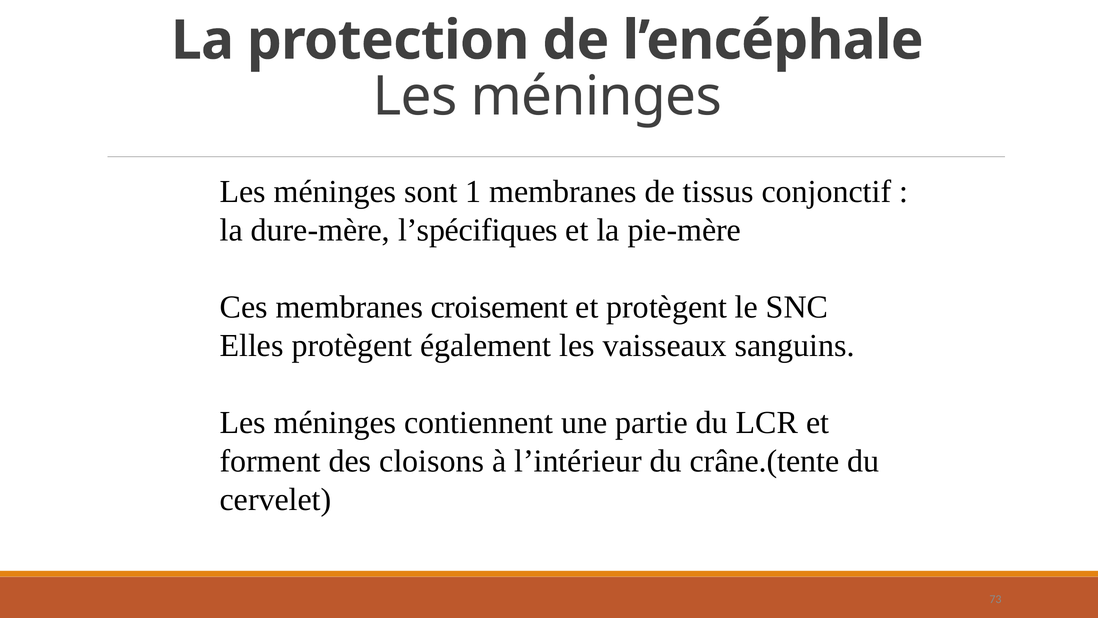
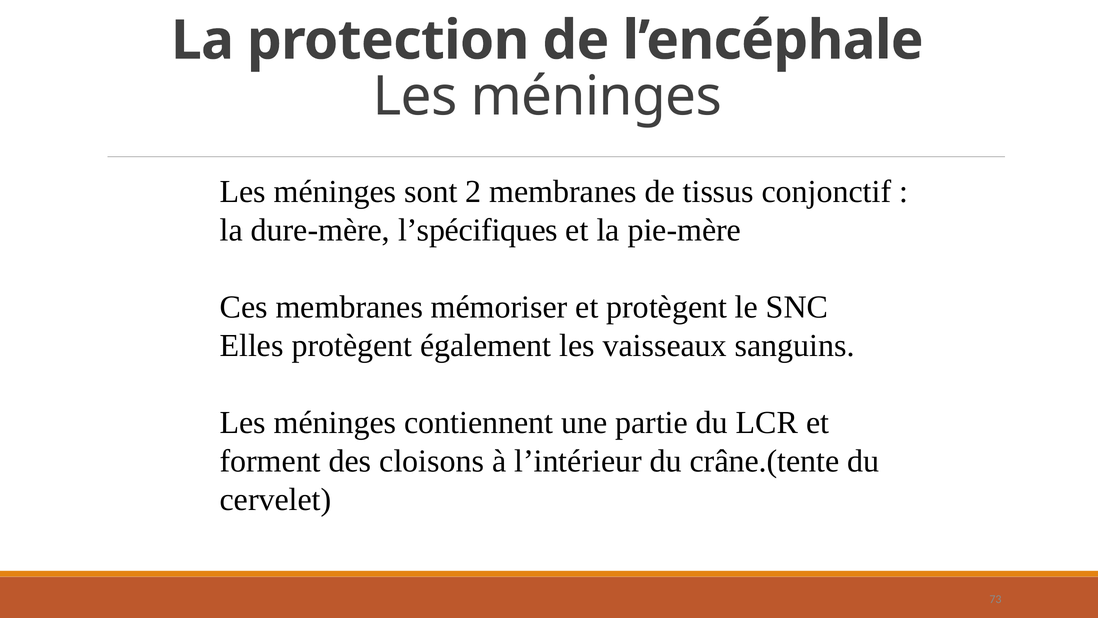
1: 1 -> 2
croisement: croisement -> mémoriser
